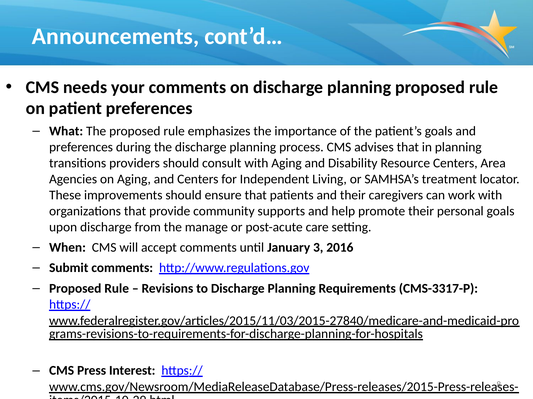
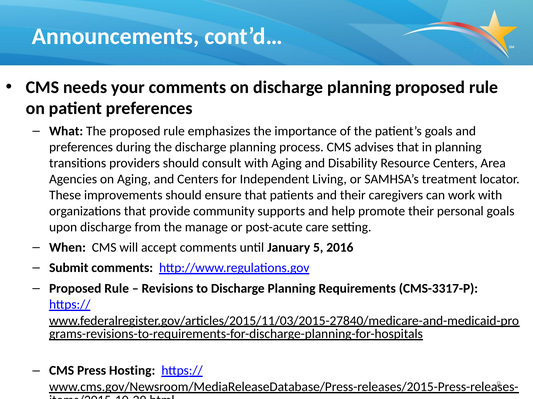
3: 3 -> 5
Interest: Interest -> Hosting
